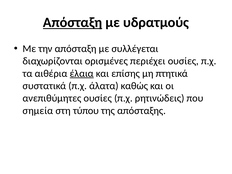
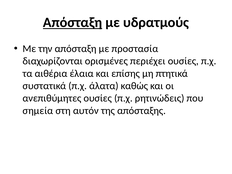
συλλέγεται: συλλέγεται -> προστασία
έλαια underline: present -> none
τύπου: τύπου -> αυτόν
